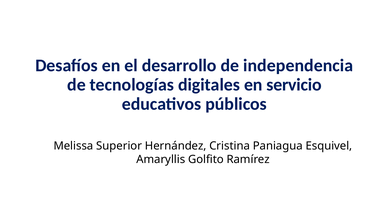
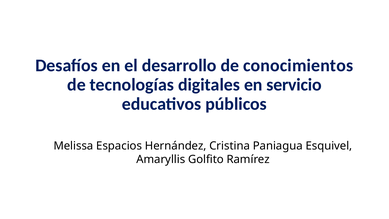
independencia: independencia -> conocimientos
Superior: Superior -> Espacios
